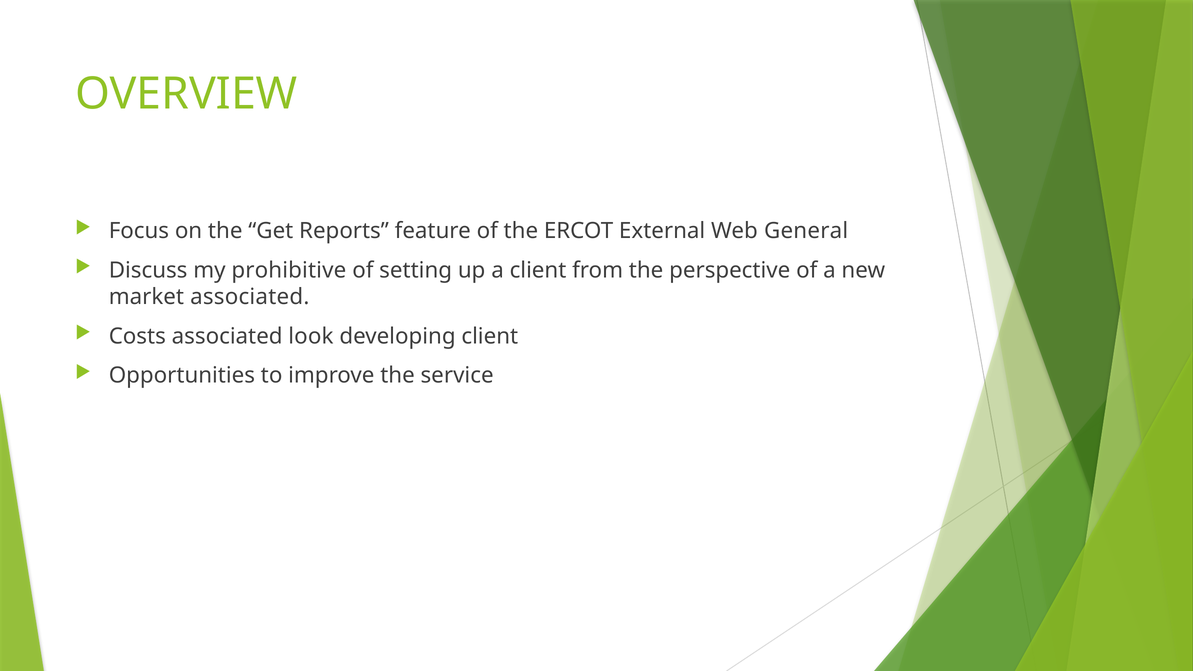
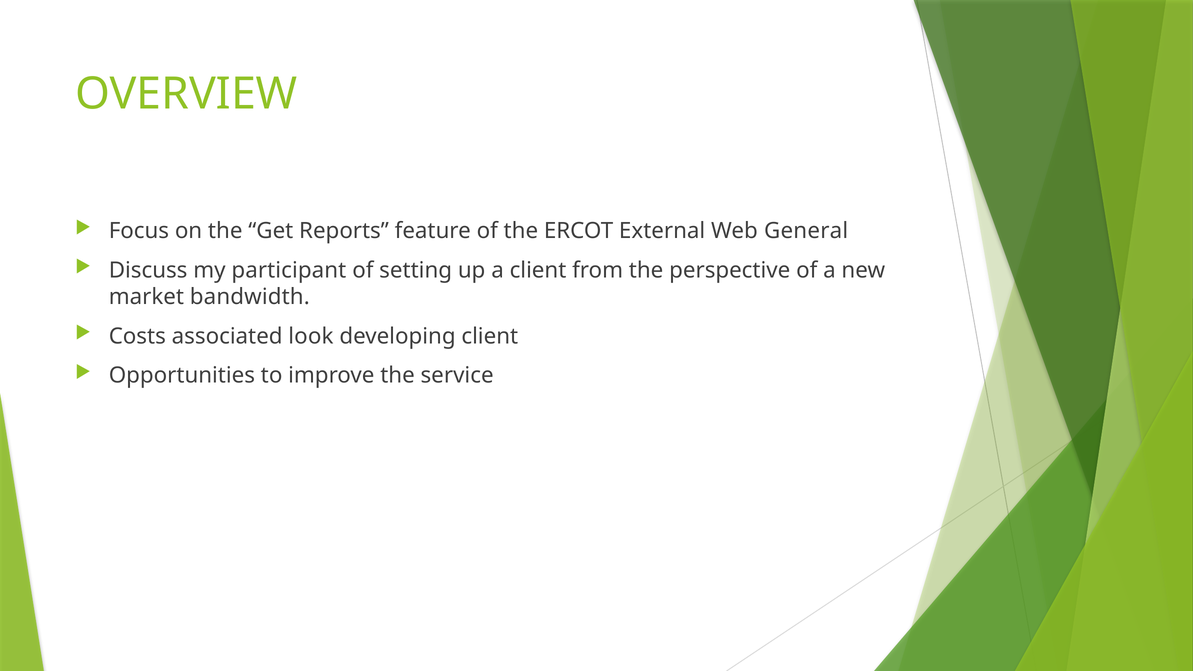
prohibitive: prohibitive -> participant
market associated: associated -> bandwidth
